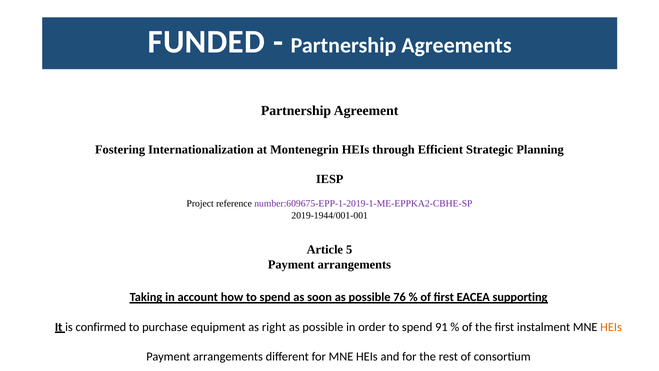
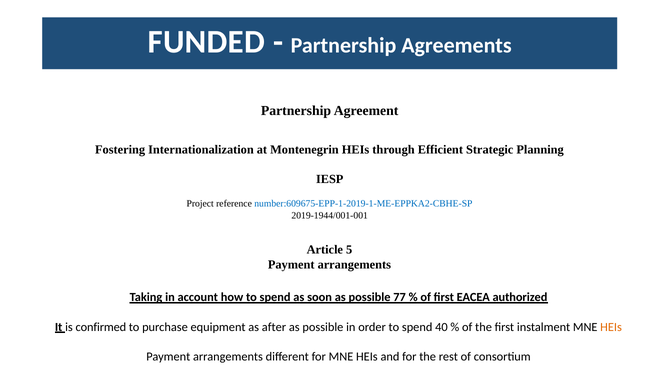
number:609675-EPP-1-2019-1-ME-EPPKA2-CBHE-SP colour: purple -> blue
76: 76 -> 77
supporting: supporting -> authorized
right: right -> after
91: 91 -> 40
